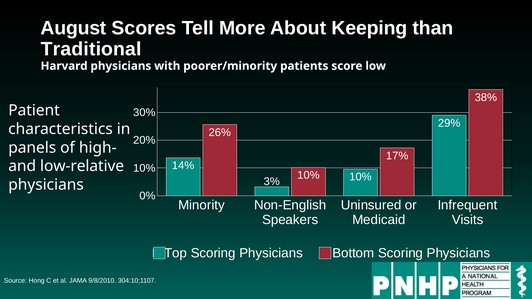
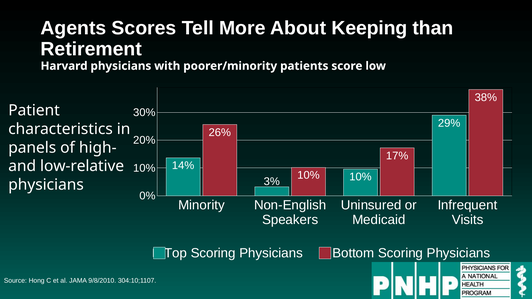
August: August -> Agents
Traditional: Traditional -> Retirement
